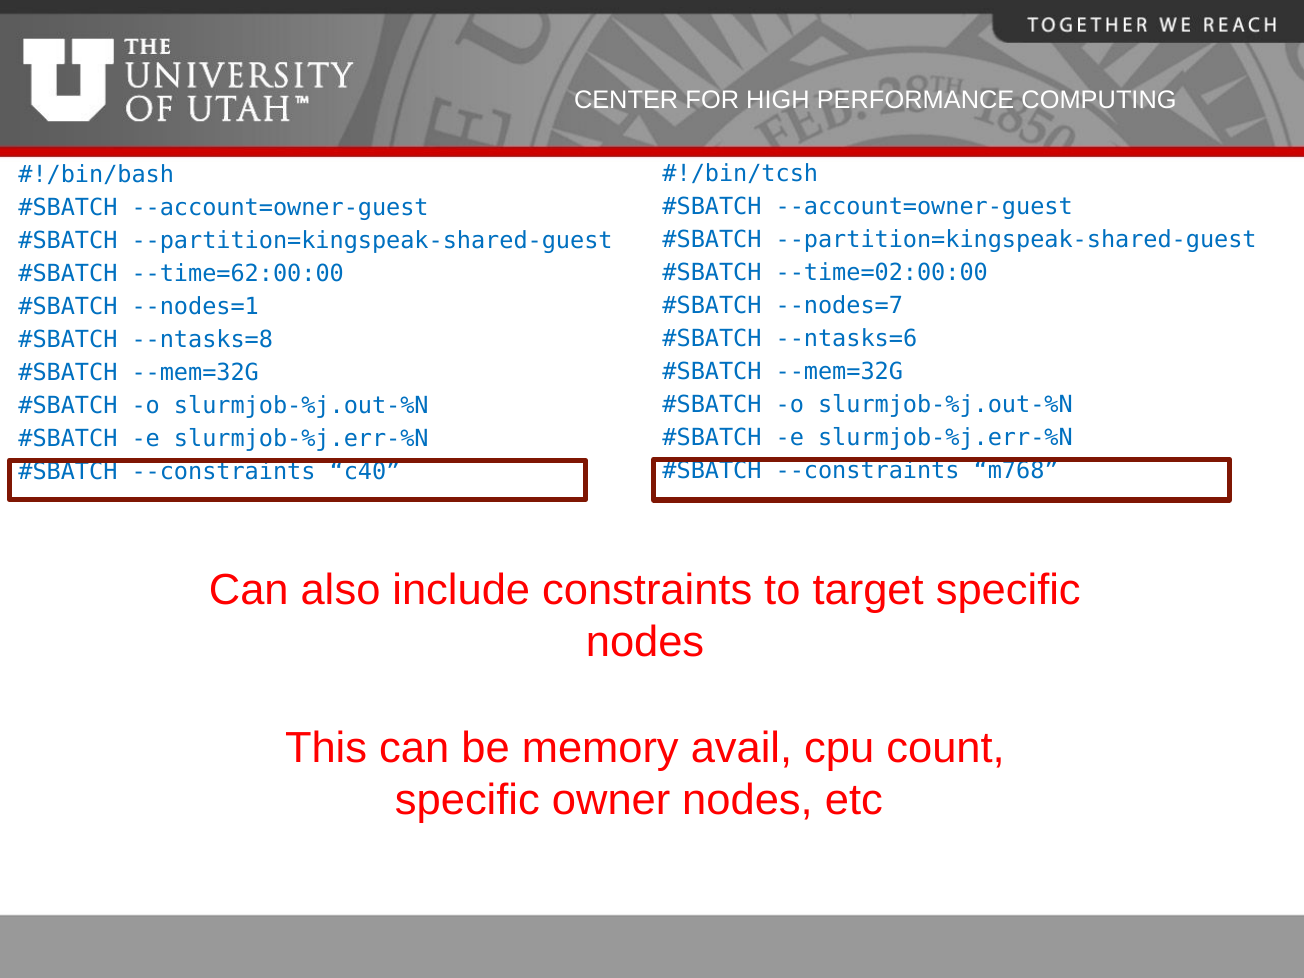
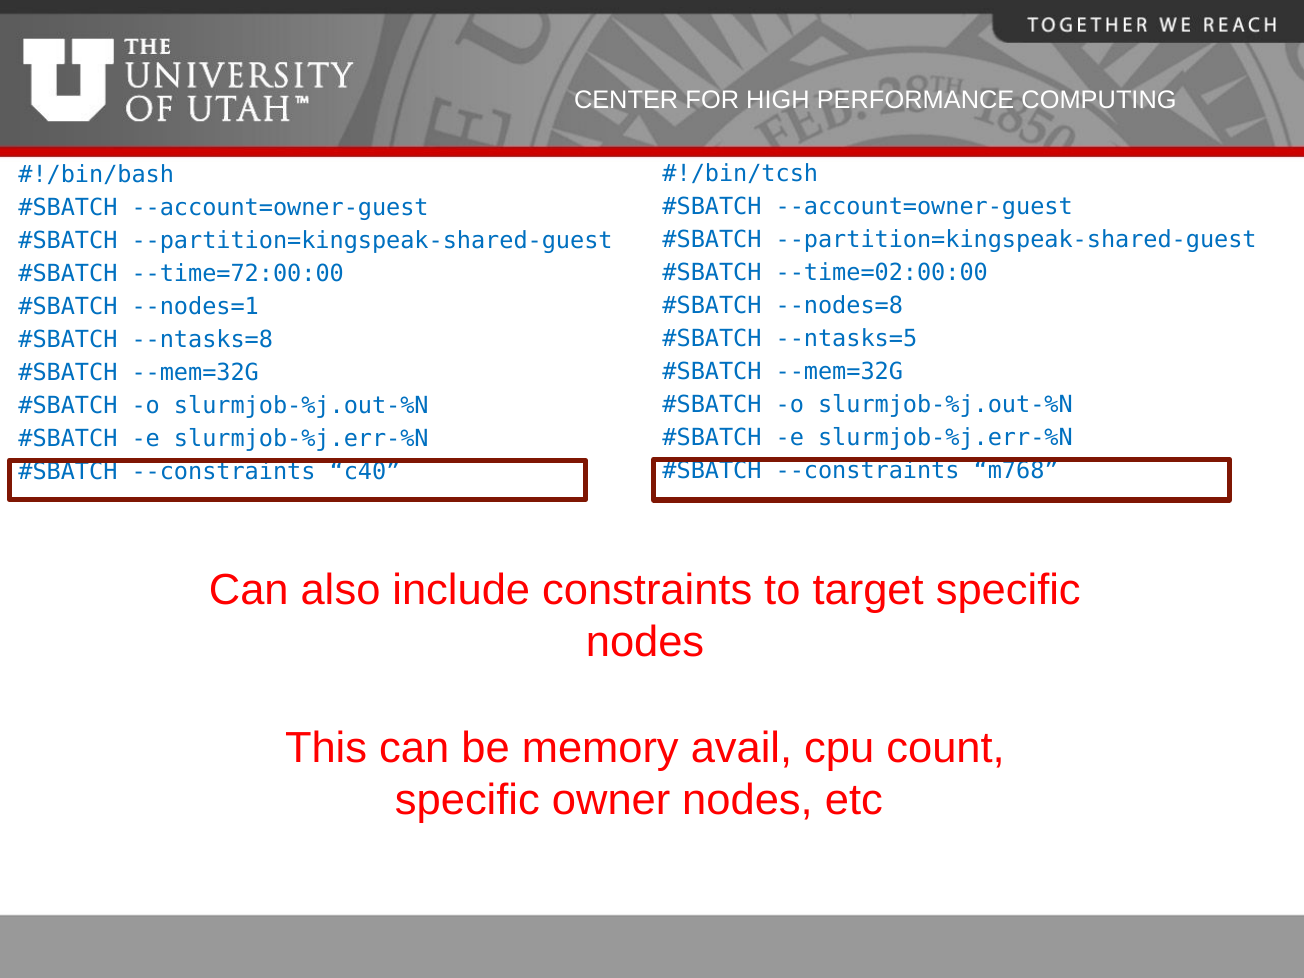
--time=62:00:00: --time=62:00:00 -> --time=72:00:00
--nodes=7: --nodes=7 -> --nodes=8
--ntasks=6: --ntasks=6 -> --ntasks=5
